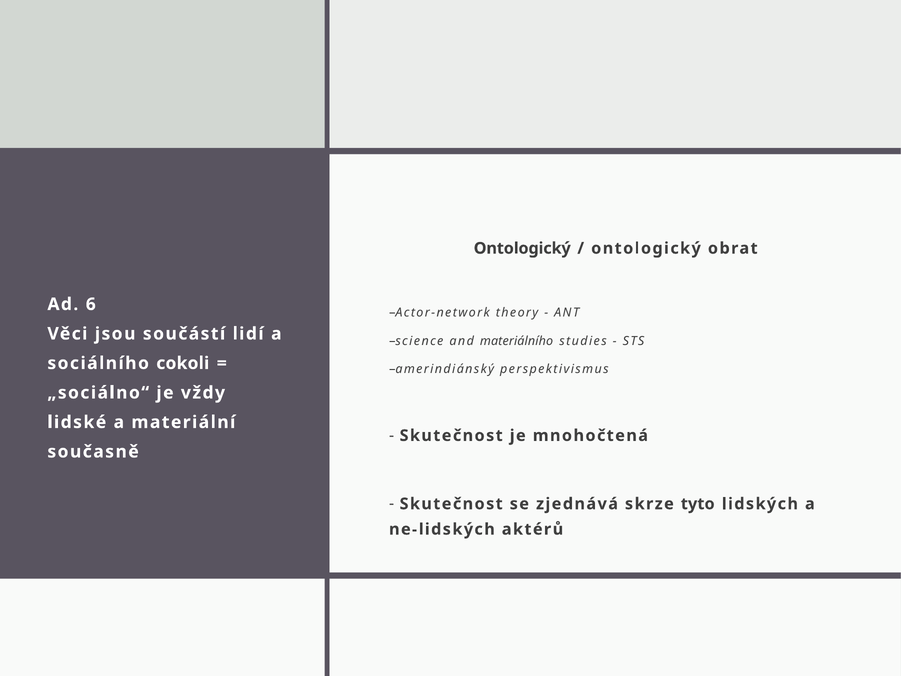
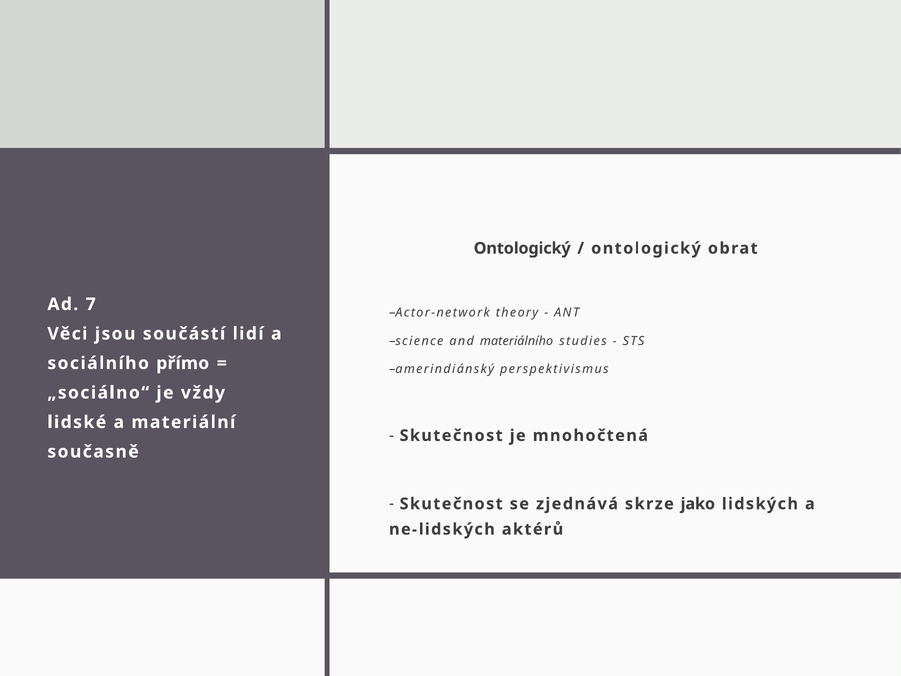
6: 6 -> 7
cokoli: cokoli -> přímo
tyto: tyto -> jako
